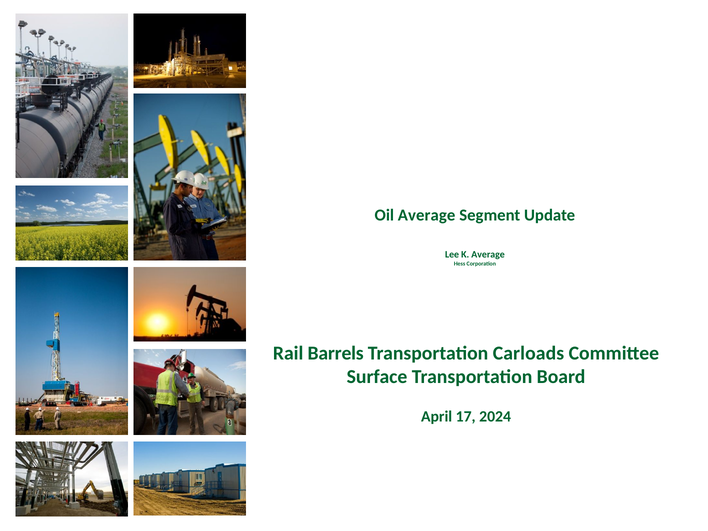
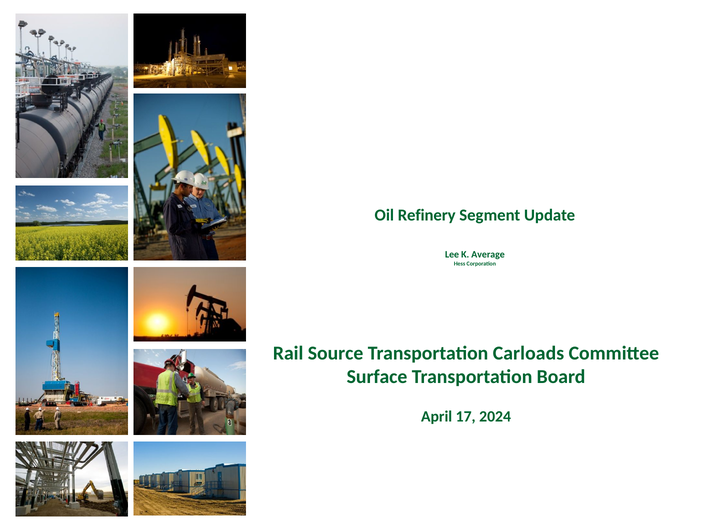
Oil Average: Average -> Refinery
Barrels: Barrels -> Source
